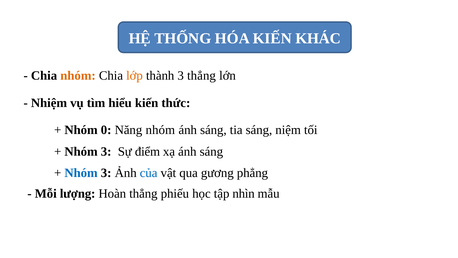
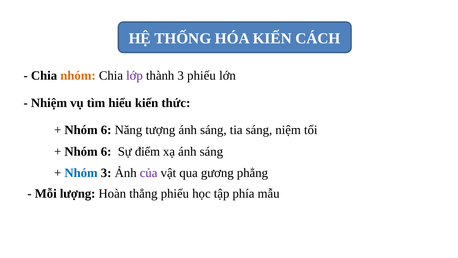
KHÁC: KHÁC -> CÁCH
lớp colour: orange -> purple
3 thẳng: thẳng -> phiếu
0 at (106, 130): 0 -> 6
Năng nhóm: nhóm -> tượng
3 at (106, 151): 3 -> 6
của colour: blue -> purple
nhìn: nhìn -> phía
